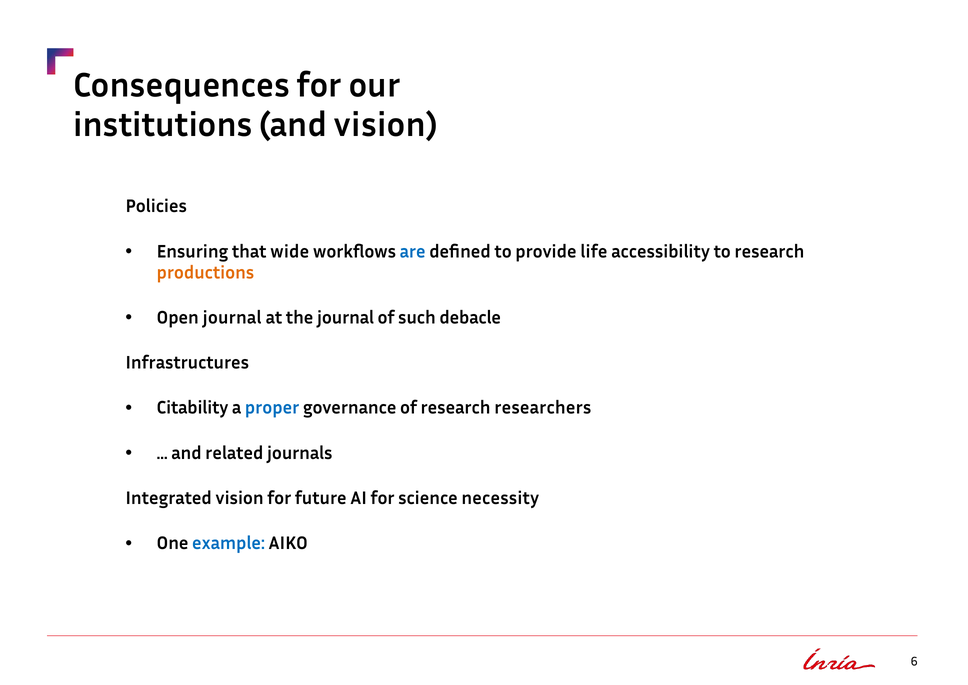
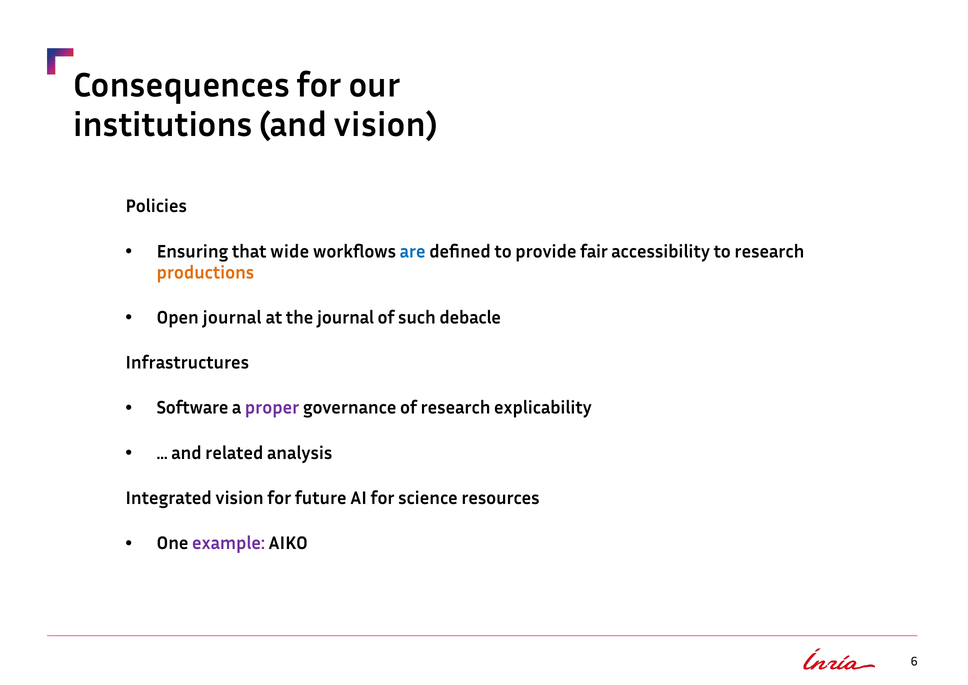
life: life -> fair
Citability: Citability -> Software
proper colour: blue -> purple
researchers: researchers -> explicability
journals: journals -> analysis
necessity: necessity -> resources
example colour: blue -> purple
